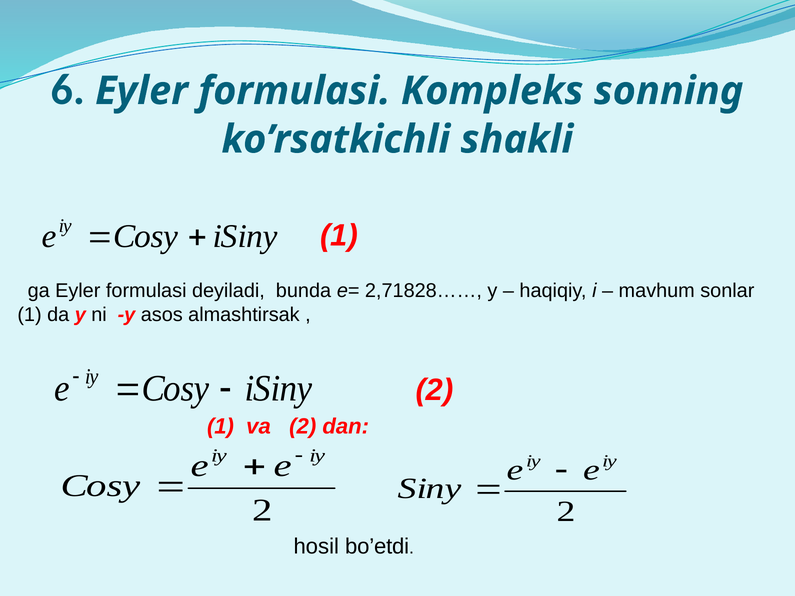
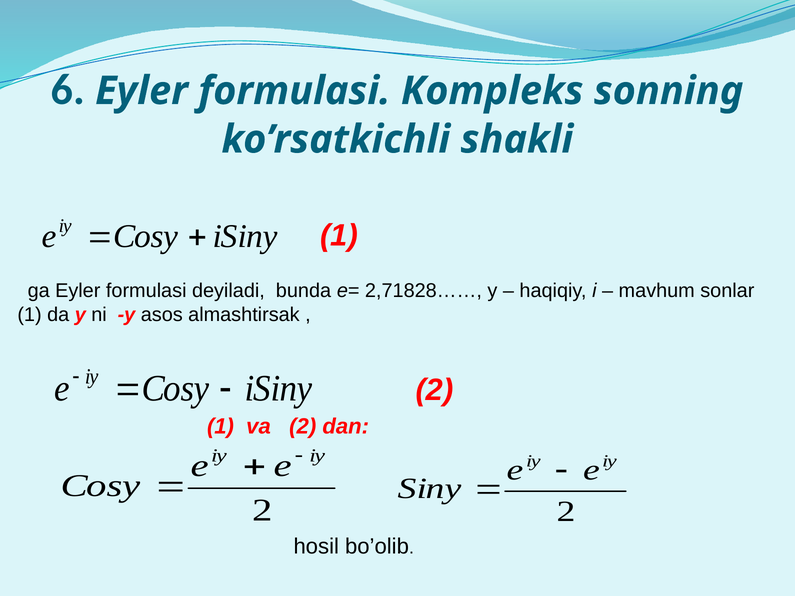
bo’etdi: bo’etdi -> bo’olib
